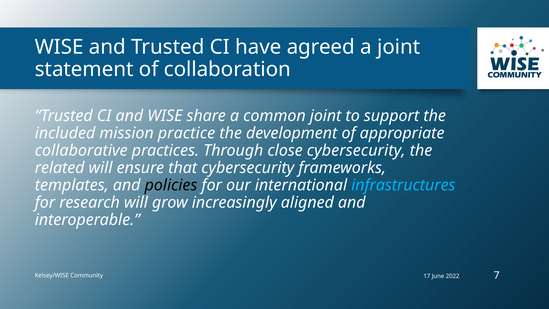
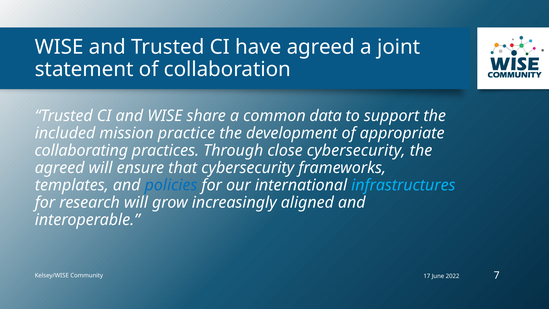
common joint: joint -> data
collaborative: collaborative -> collaborating
related at (60, 168): related -> agreed
policies colour: black -> blue
